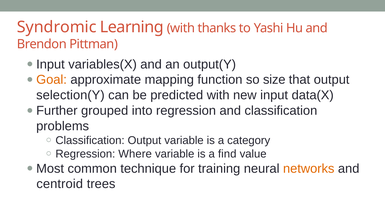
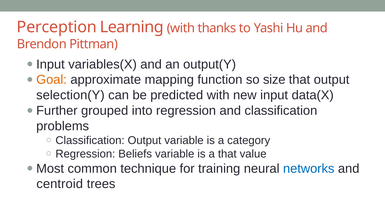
Syndromic: Syndromic -> Perception
Where: Where -> Beliefs
a find: find -> that
networks colour: orange -> blue
